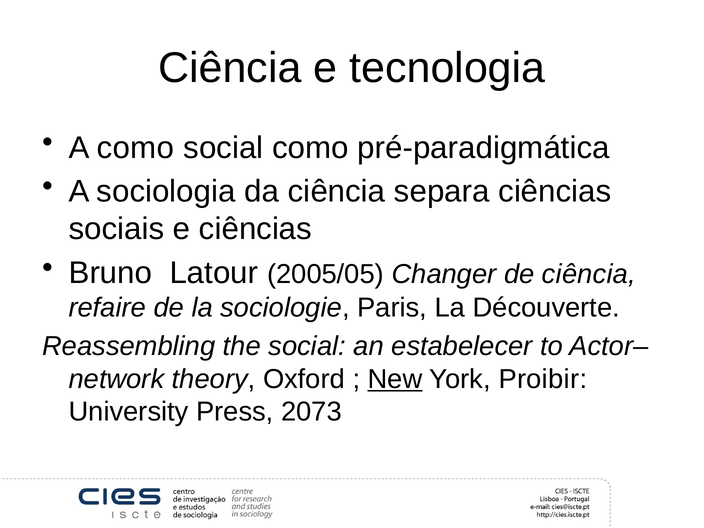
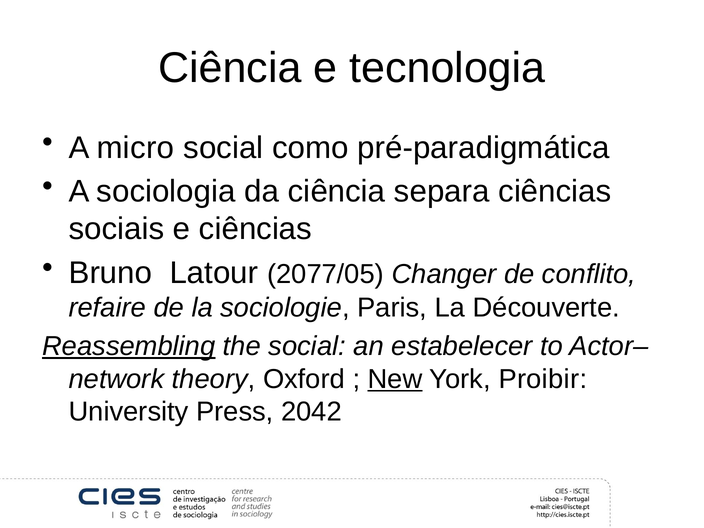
A como: como -> micro
2005/05: 2005/05 -> 2077/05
de ciência: ciência -> conflito
Reassembling underline: none -> present
2073: 2073 -> 2042
